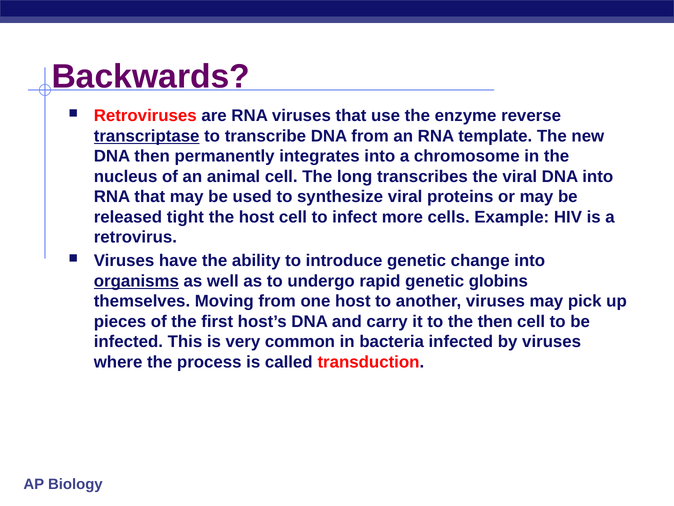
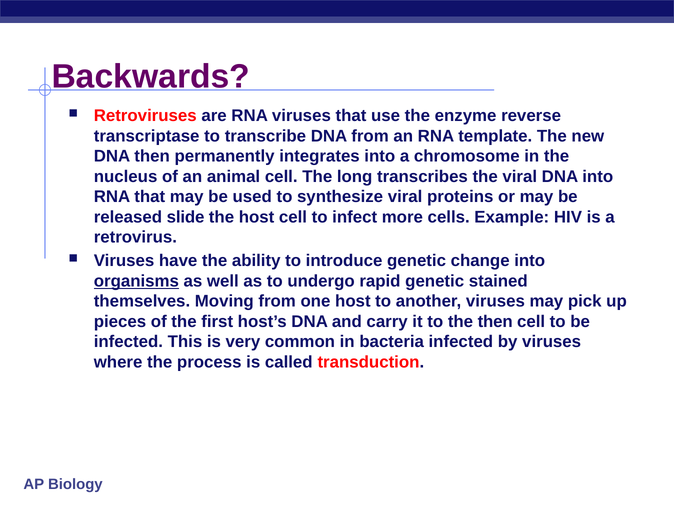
transcriptase underline: present -> none
tight: tight -> slide
globins: globins -> stained
